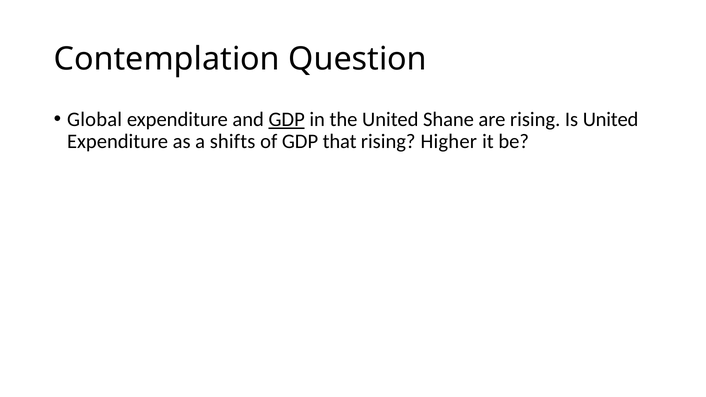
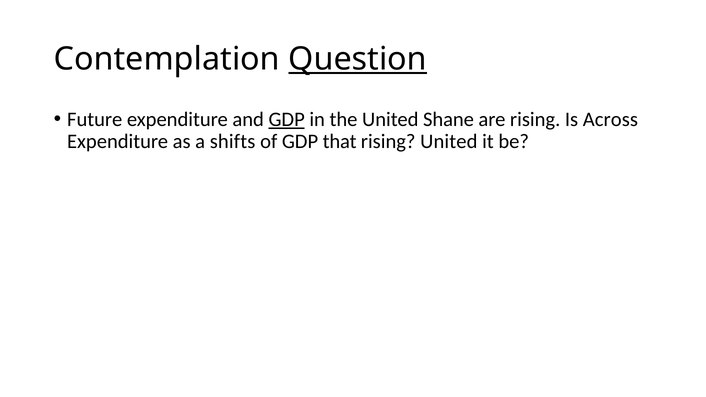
Question underline: none -> present
Global: Global -> Future
Is United: United -> Across
rising Higher: Higher -> United
